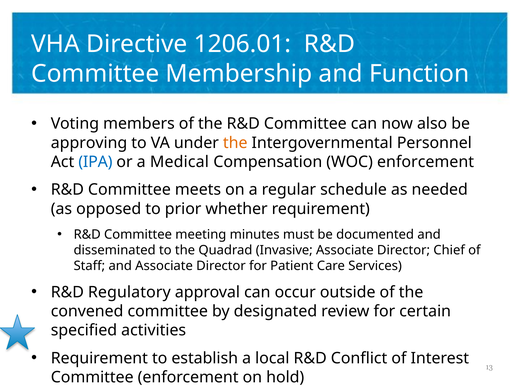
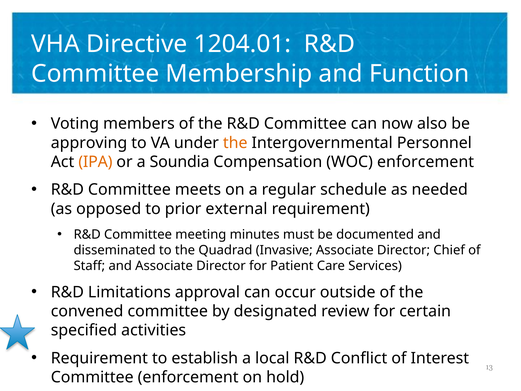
1206.01: 1206.01 -> 1204.01
IPA colour: blue -> orange
Medical: Medical -> Soundia
whether: whether -> external
Regulatory: Regulatory -> Limitations
